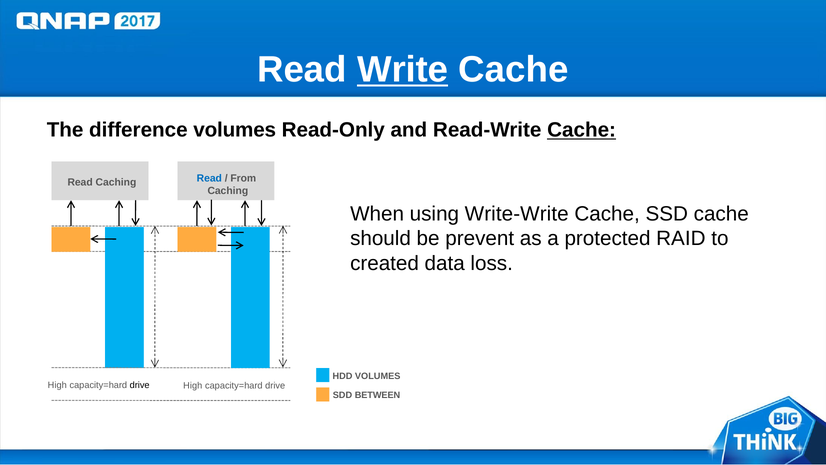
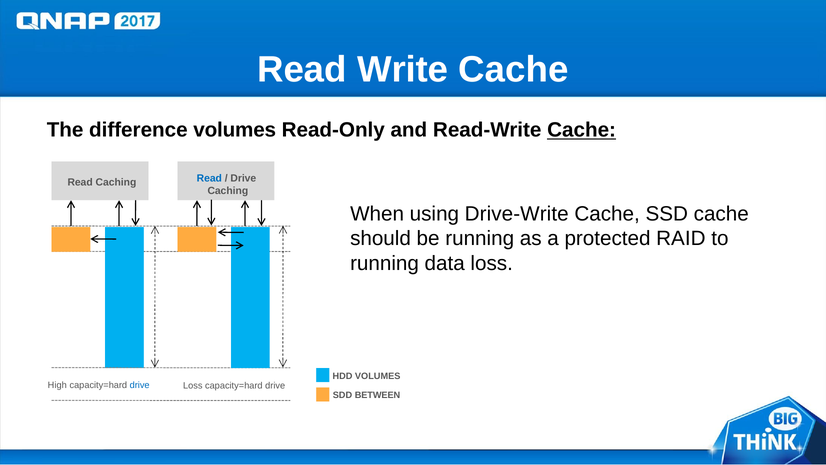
Write underline: present -> none
From at (243, 178): From -> Drive
Write-Write: Write-Write -> Drive-Write
be prevent: prevent -> running
created at (385, 263): created -> running
drive at (140, 385) colour: black -> blue
High at (193, 385): High -> Loss
